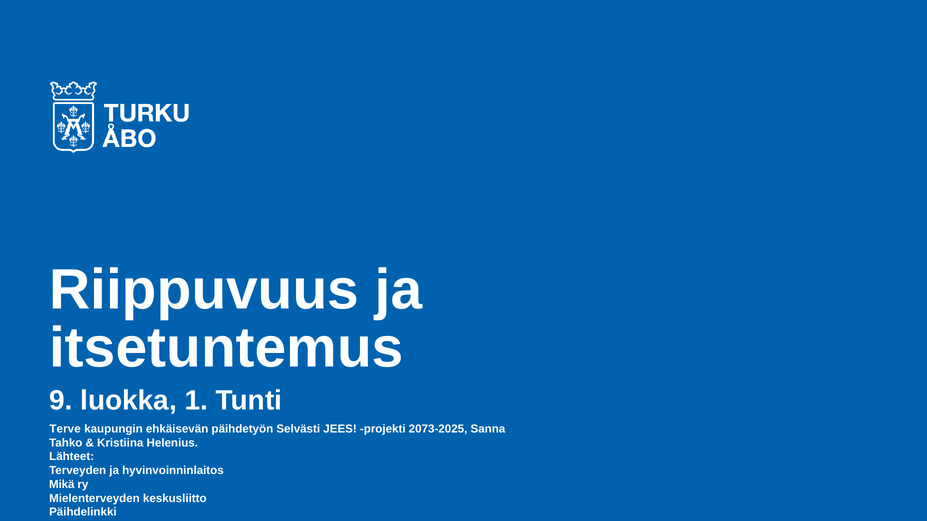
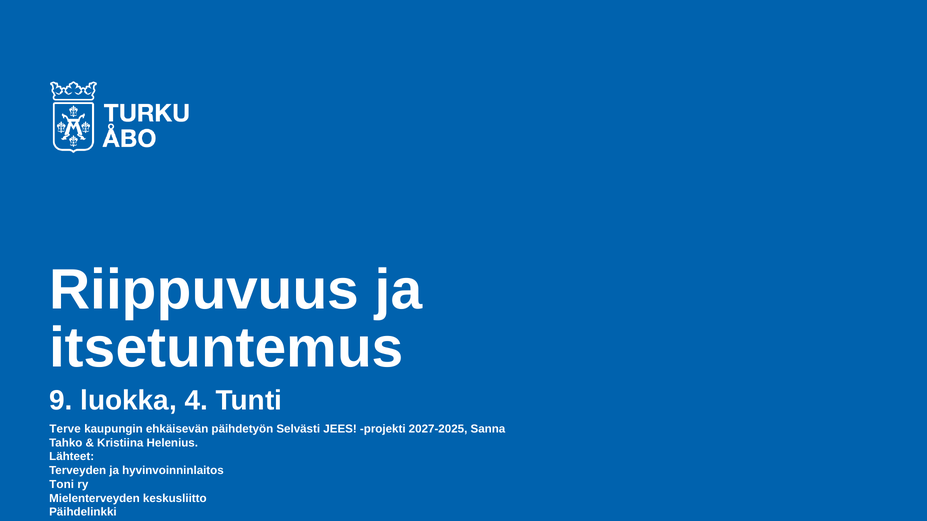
1: 1 -> 4
2073-2025: 2073-2025 -> 2027-2025
Mikä: Mikä -> Toni
